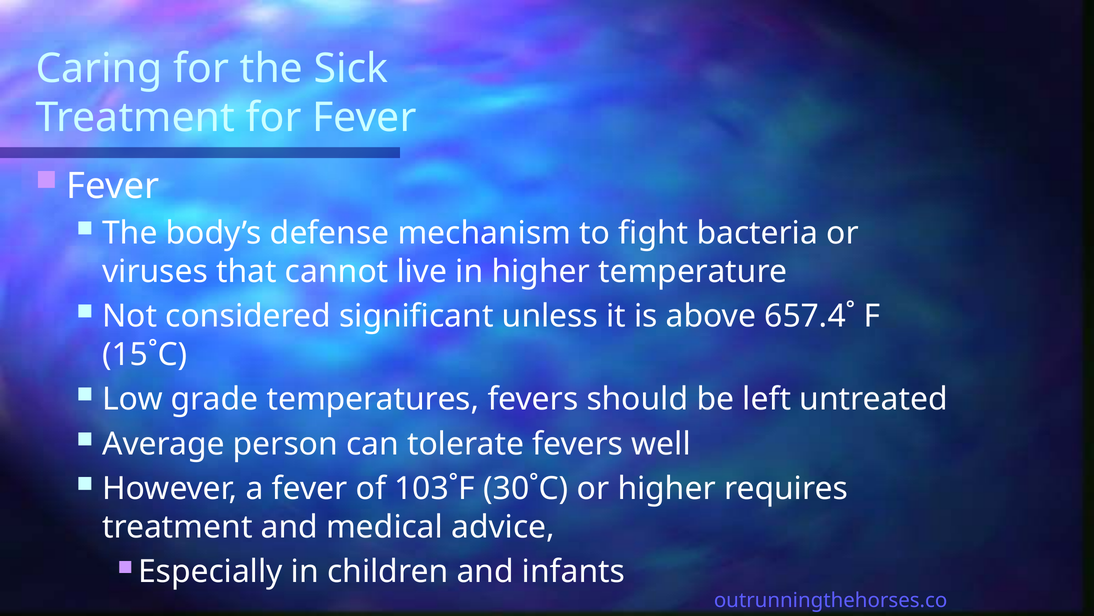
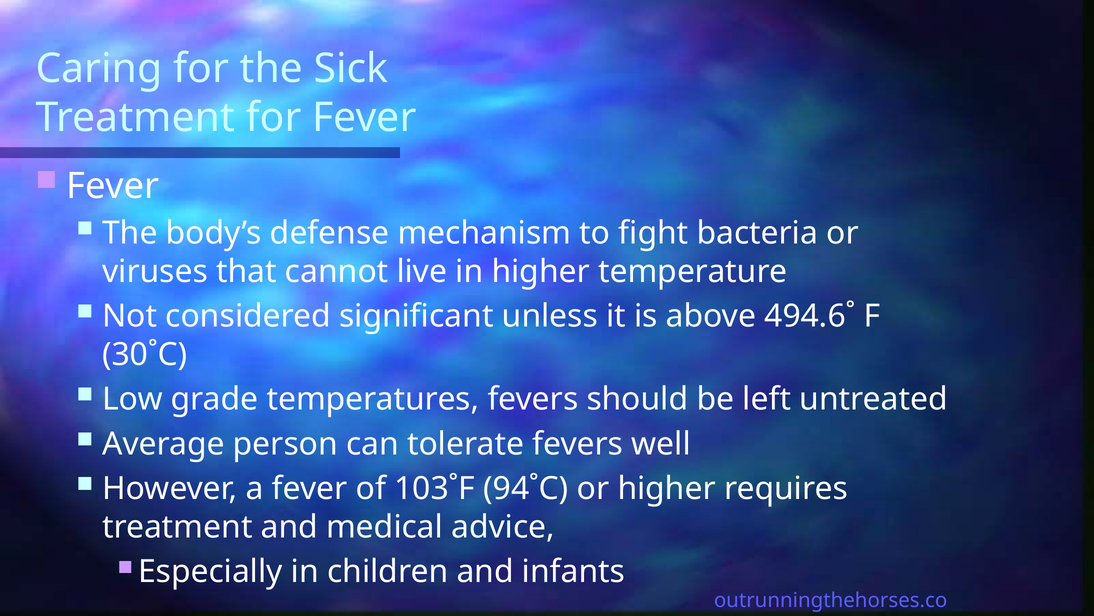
657.4˚: 657.4˚ -> 494.6˚
15˚C: 15˚C -> 30˚C
30˚C: 30˚C -> 94˚C
